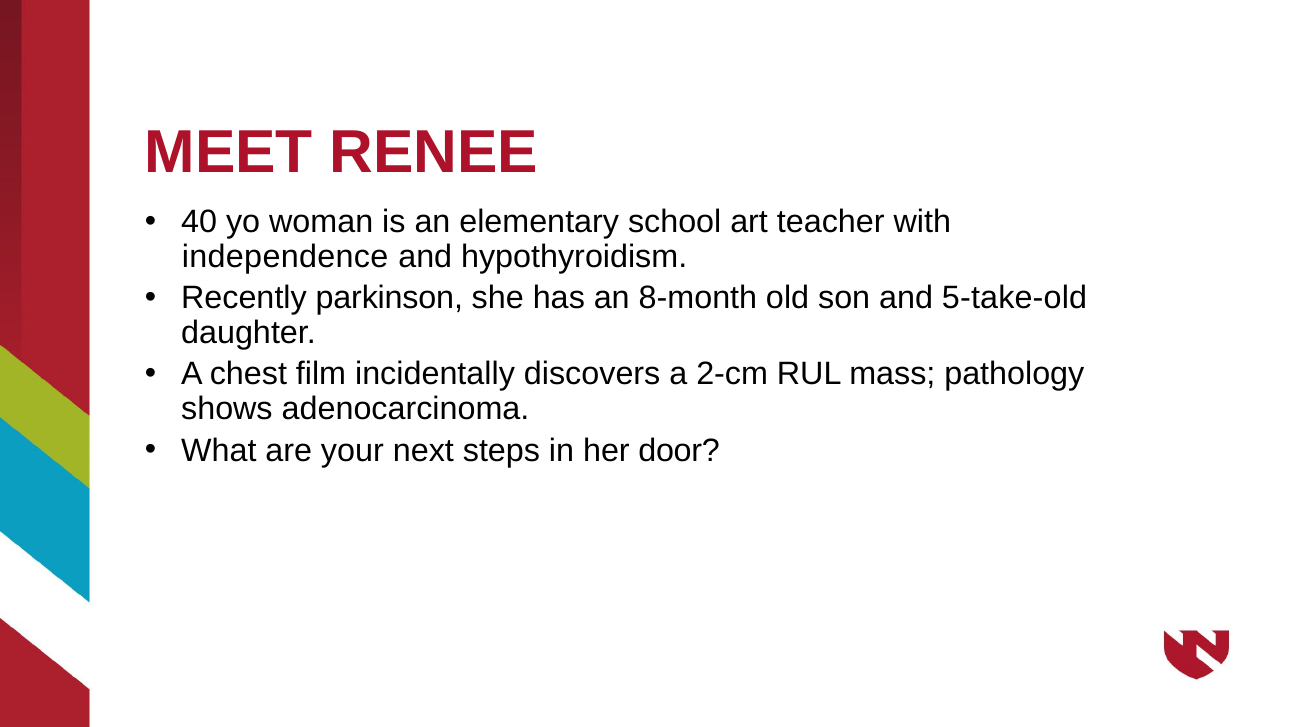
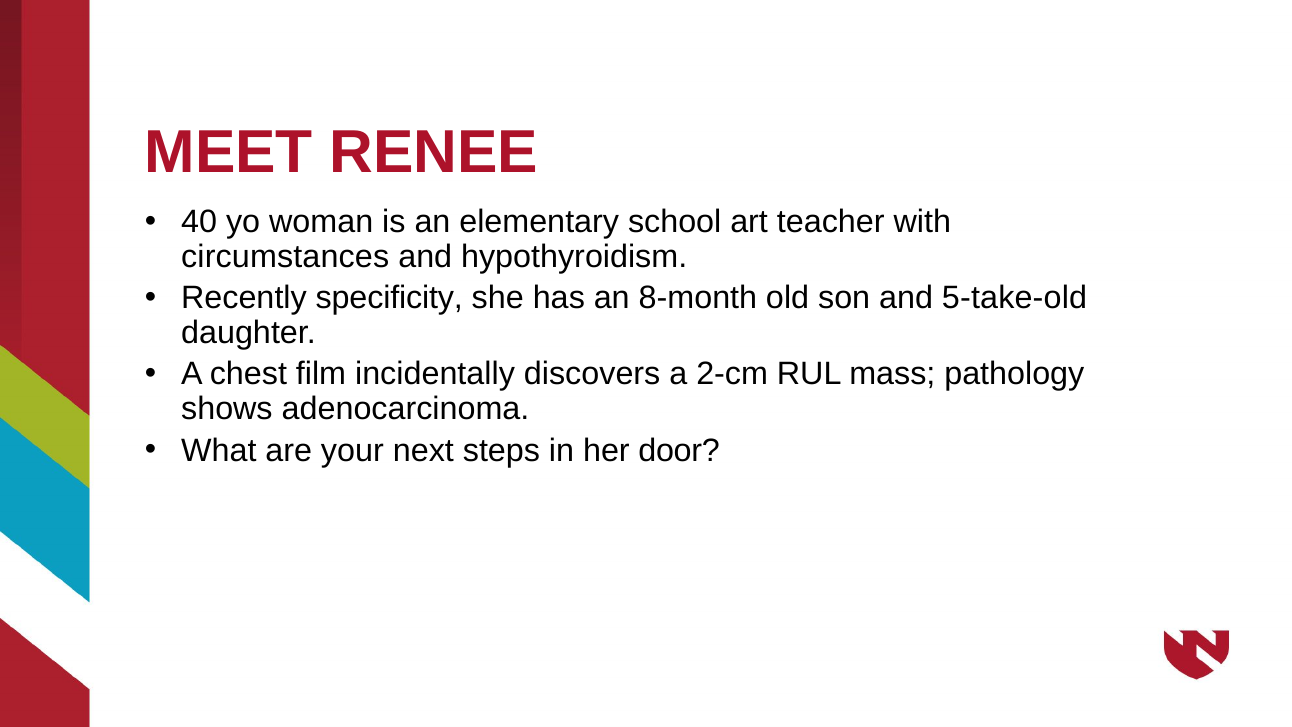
independence: independence -> circumstances
parkinson: parkinson -> specificity
